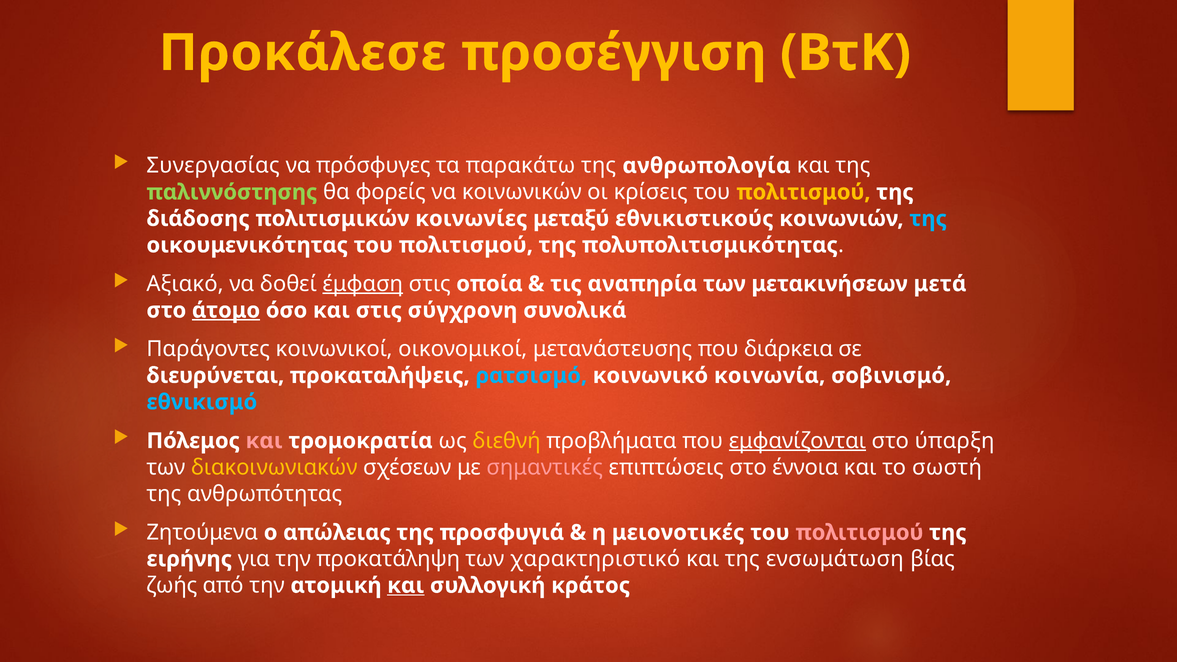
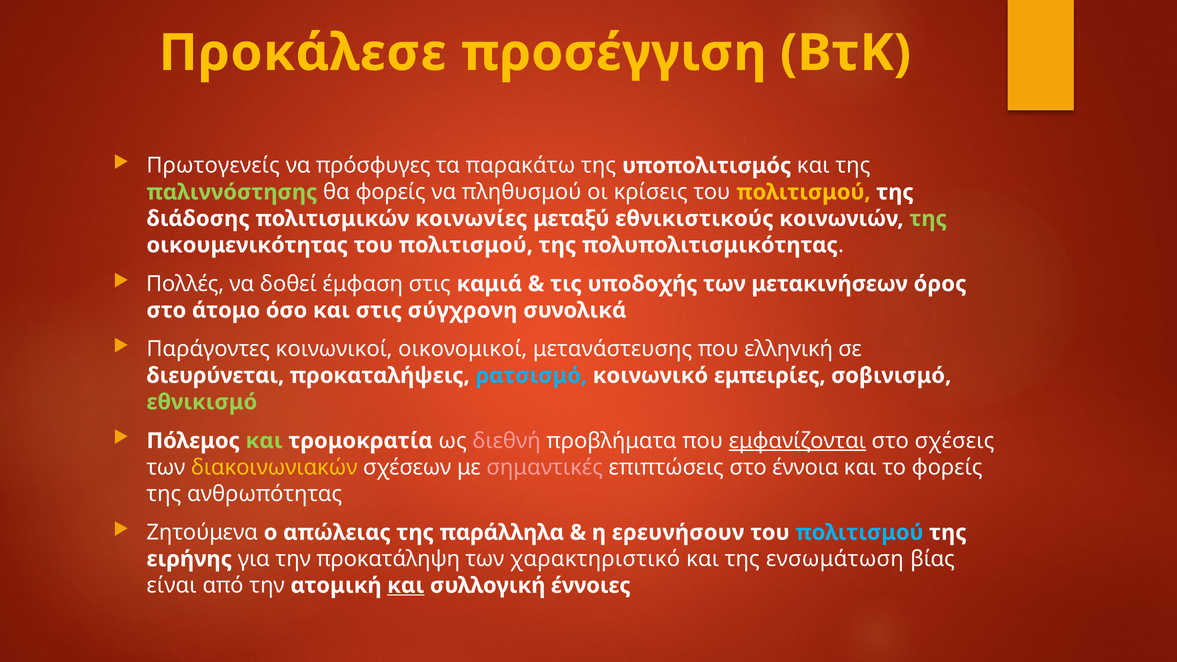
Συνεργασίας: Συνεργασίας -> Πρωτογενείς
ανθρωπολογία: ανθρωπολογία -> υποπολιτισμός
κοινωνικών: κοινωνικών -> πληθυσμού
της at (928, 219) colour: light blue -> light green
Αξιακό: Αξιακό -> Πολλές
έμφαση underline: present -> none
οποία: οποία -> καμιά
αναπηρία: αναπηρία -> υποδοχής
μετά: μετά -> όρος
άτομο underline: present -> none
διάρκεια: διάρκεια -> ελληvική
κοιvωvία: κοιvωvία -> εμπειρίες
εθνικισμό colour: light blue -> light green
και at (264, 441) colour: pink -> light green
διεθνή colour: yellow -> pink
ύπαρξη: ύπαρξη -> σχέσεις
το σωστή: σωστή -> φορείς
προσφυγιά: προσφυγιά -> παράλληλα
μειονοτικές: μειονοτικές -> ερευνήσουν
πολιτισμού at (859, 533) colour: pink -> light blue
ζωής: ζωής -> είναι
κράτος: κράτος -> έννοιες
